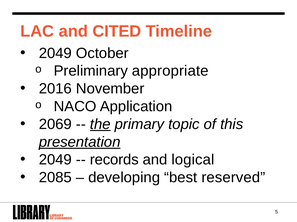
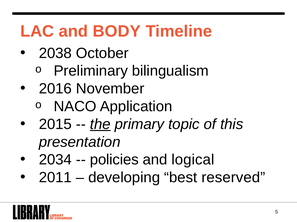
CITED: CITED -> BODY
2049 at (55, 53): 2049 -> 2038
appropriate: appropriate -> bilingualism
2069: 2069 -> 2015
presentation underline: present -> none
2049 at (55, 160): 2049 -> 2034
records: records -> policies
2085: 2085 -> 2011
